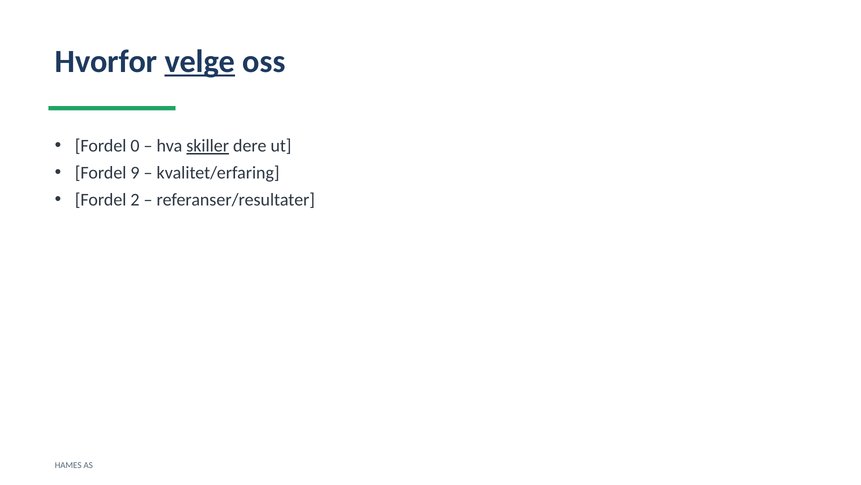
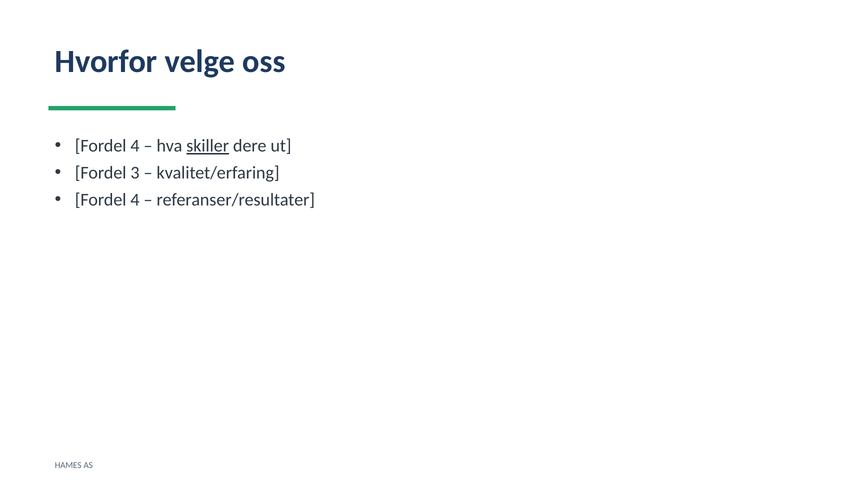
velge underline: present -> none
0 at (135, 146): 0 -> 4
9: 9 -> 3
2 at (135, 200): 2 -> 4
